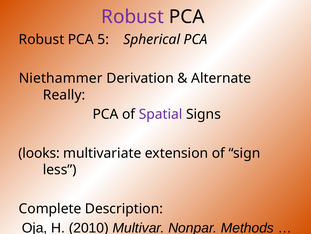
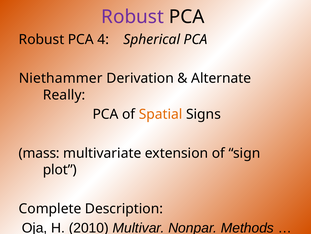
5: 5 -> 4
Spatial colour: purple -> orange
looks: looks -> mass
less: less -> plot
